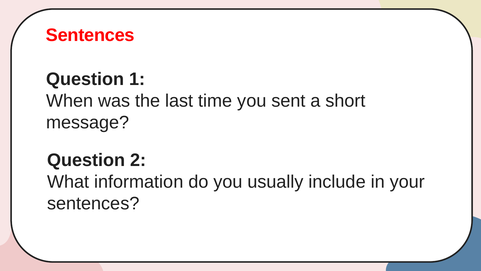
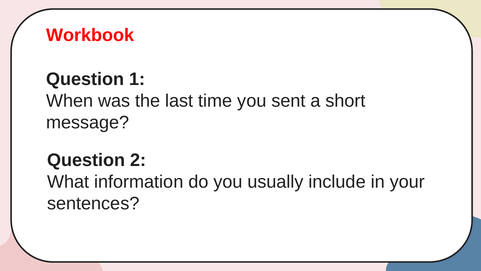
Sentences at (90, 35): Sentences -> Workbook
